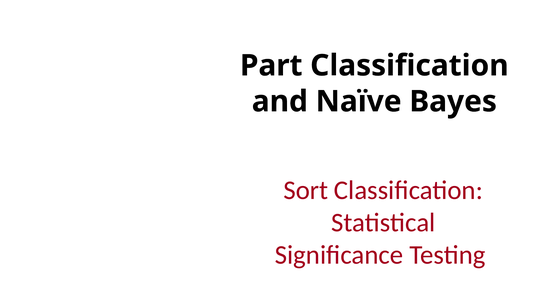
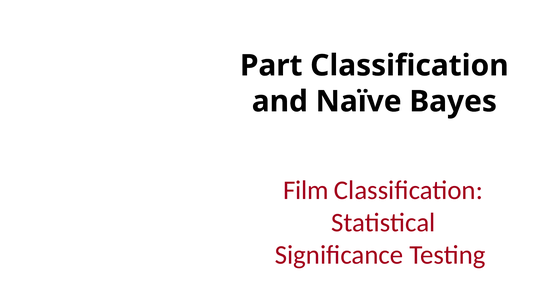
Sort: Sort -> Film
